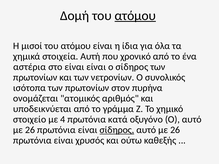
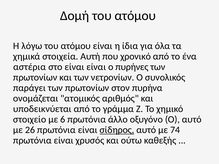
ατόμου at (135, 16) underline: present -> none
μισοί: μισοί -> λόγω
ο σίδηρος: σίδηρος -> πυρήνες
ισότοπα: ισότοπα -> παράγει
4: 4 -> 6
κατά: κατά -> άλλο
26 at (175, 130): 26 -> 74
